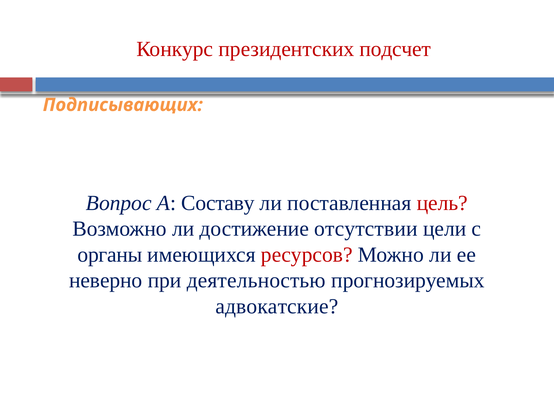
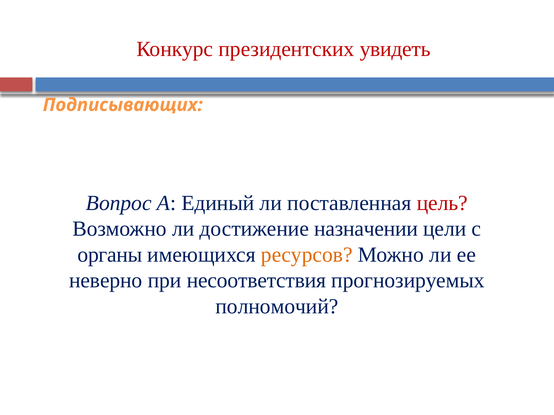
подсчет: подсчет -> увидеть
Составу: Составу -> Единый
отсутствии: отсутствии -> назначении
ресурсов colour: red -> orange
деятельностью: деятельностью -> несоответствия
адвокатские: адвокатские -> полномочий
